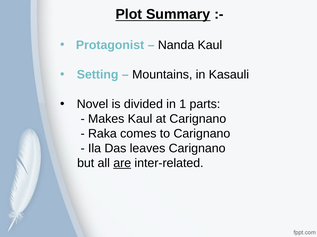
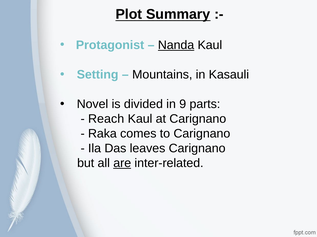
Nanda underline: none -> present
1: 1 -> 9
Makes: Makes -> Reach
